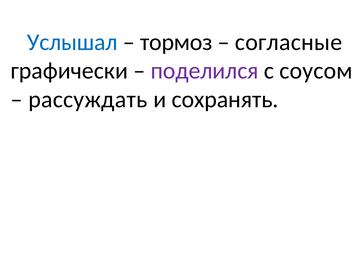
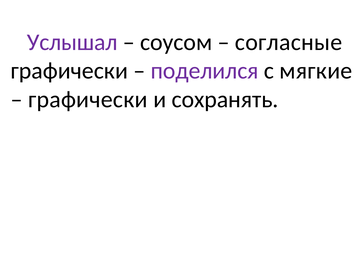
Услышал colour: blue -> purple
тормоз: тормоз -> соусом
соусом: соусом -> мягкие
рассуждать at (88, 100): рассуждать -> графически
